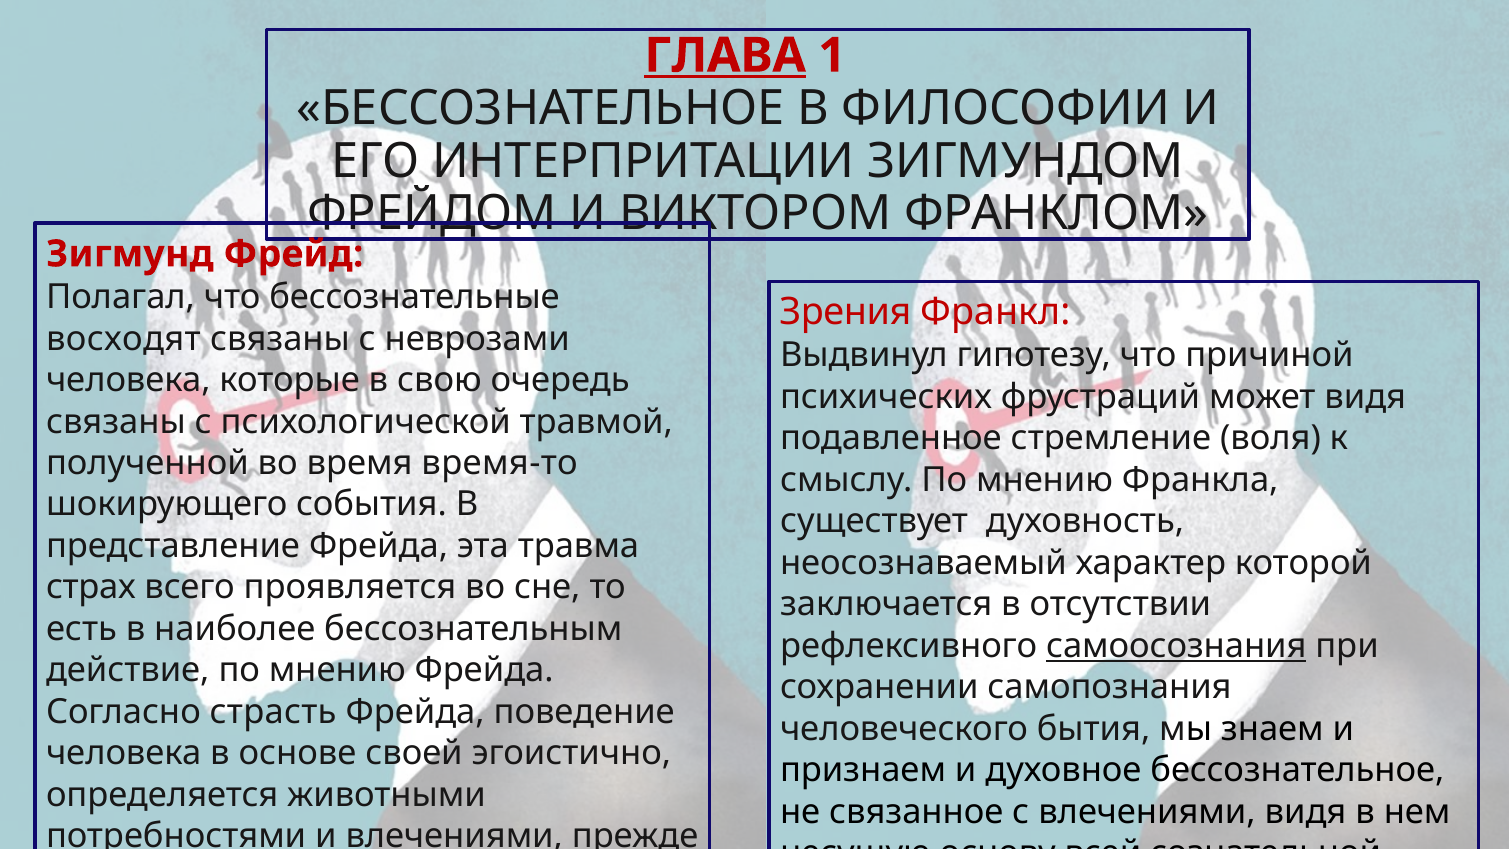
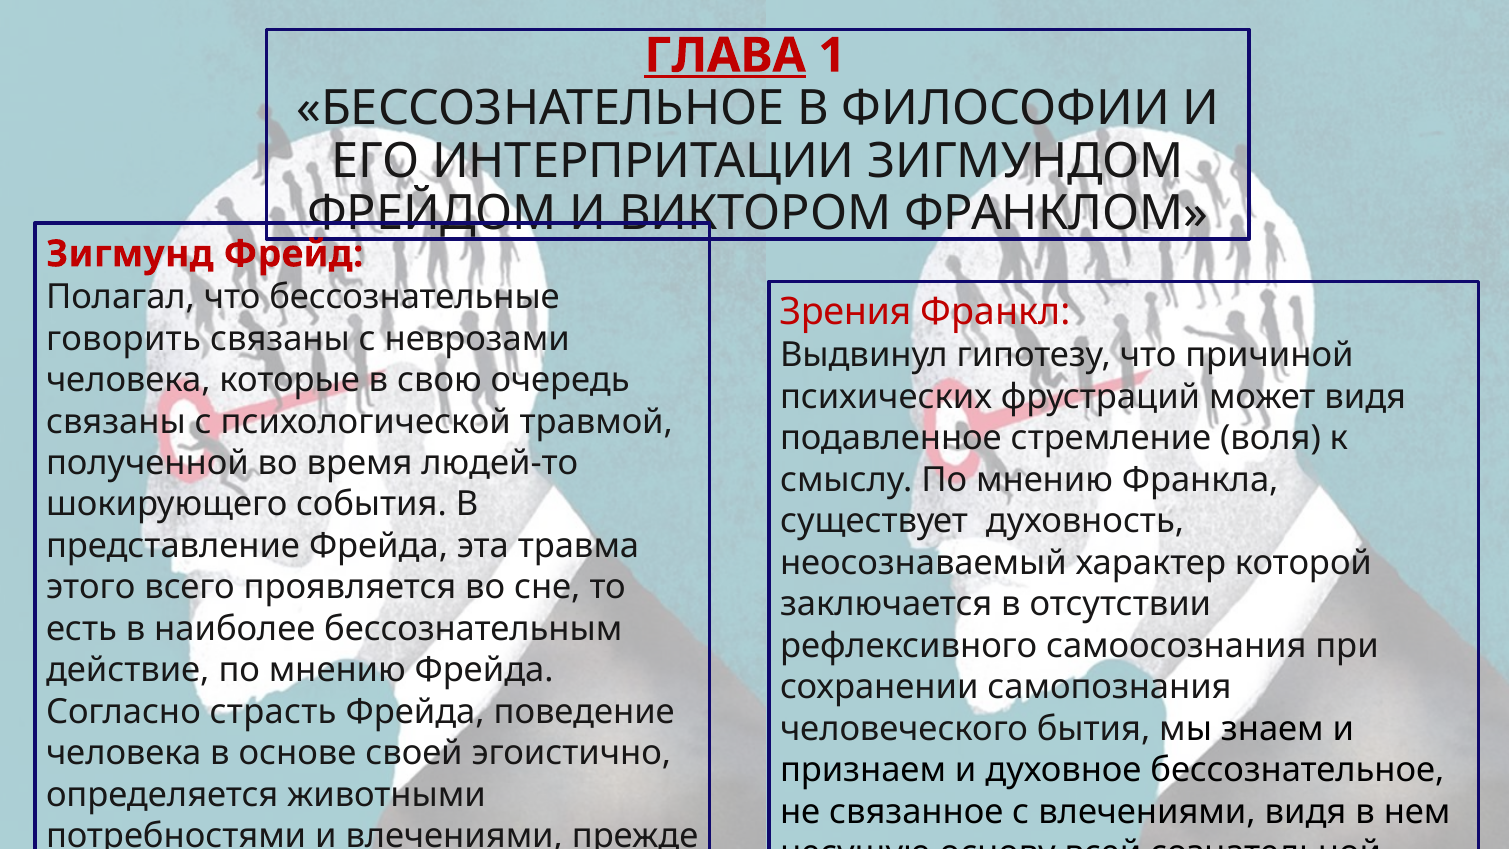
восходят at (123, 339): восходят -> говорить
время-то: время-то -> людей-то
страх: страх -> этого
самоосознания underline: present -> none
